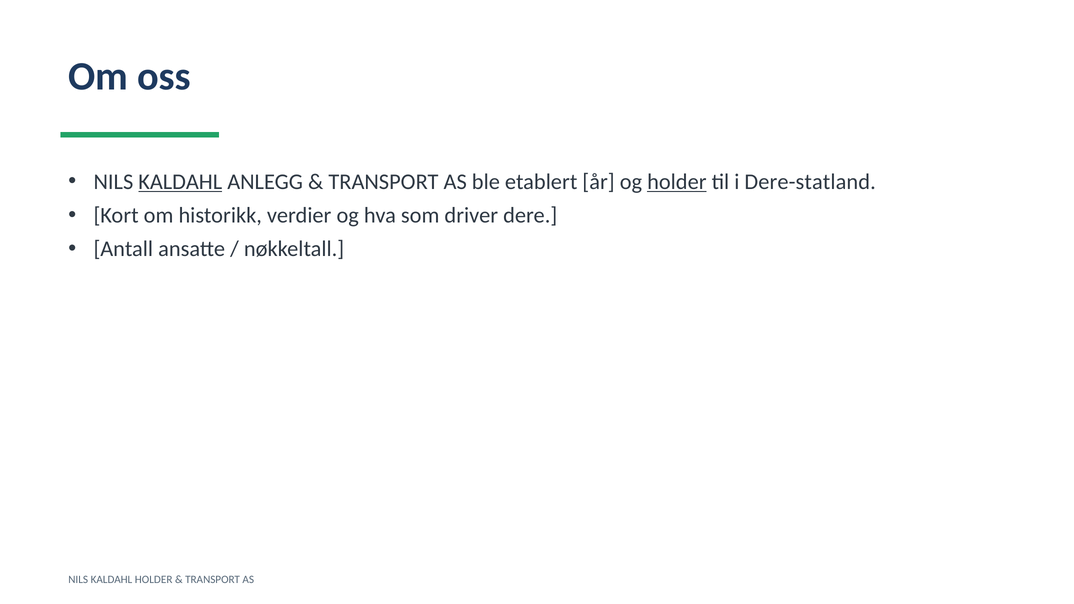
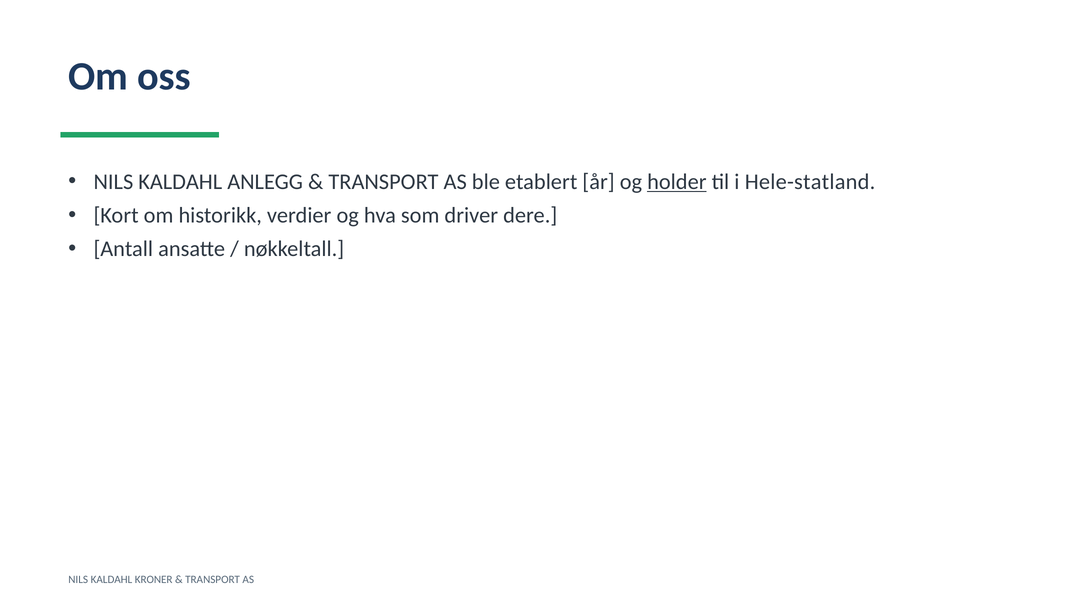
KALDAHL at (180, 182) underline: present -> none
Dere-statland: Dere-statland -> Hele-statland
KALDAHL HOLDER: HOLDER -> KRONER
